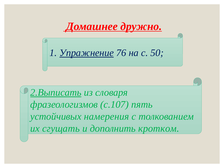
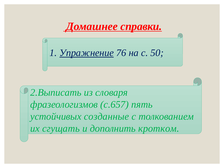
дружно: дружно -> справки
2.Выписать underline: present -> none
с.107: с.107 -> с.657
намерения: намерения -> созданные
